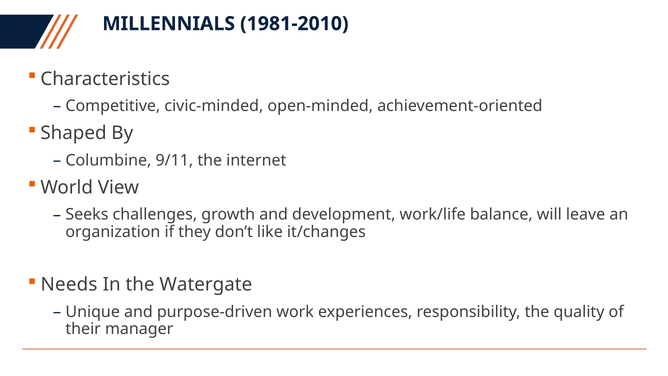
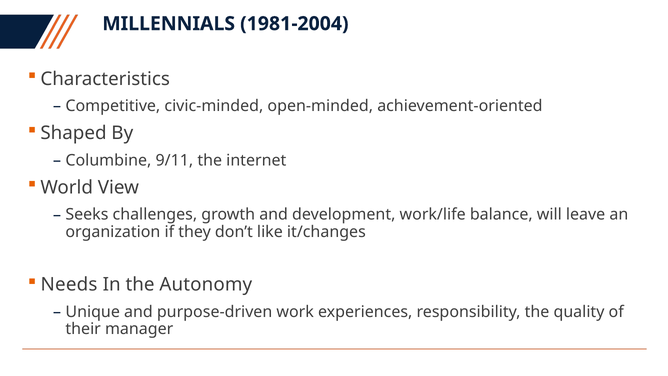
1981-2010: 1981-2010 -> 1981-2004
Watergate: Watergate -> Autonomy
